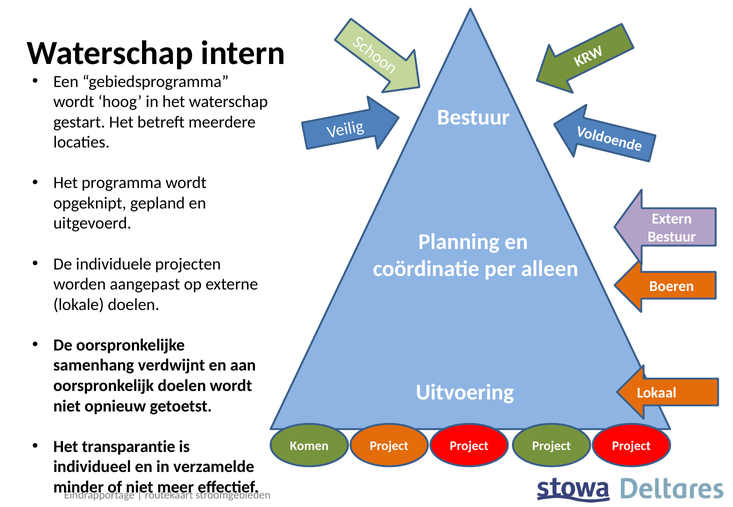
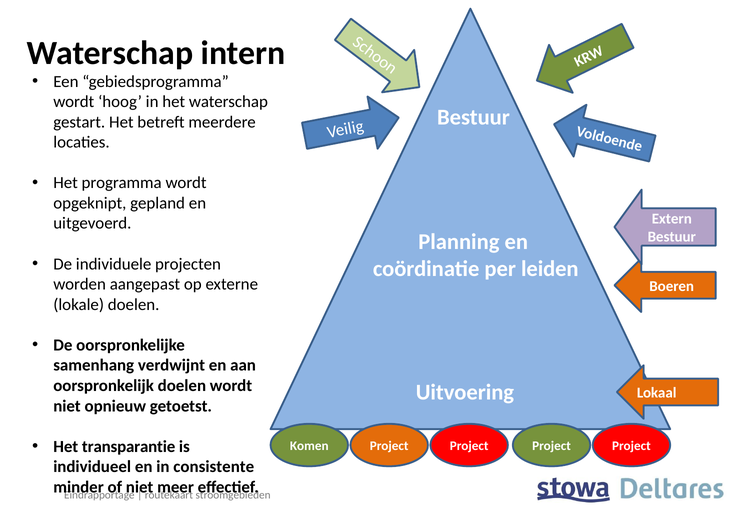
alleen: alleen -> leiden
verzamelde: verzamelde -> consistente
